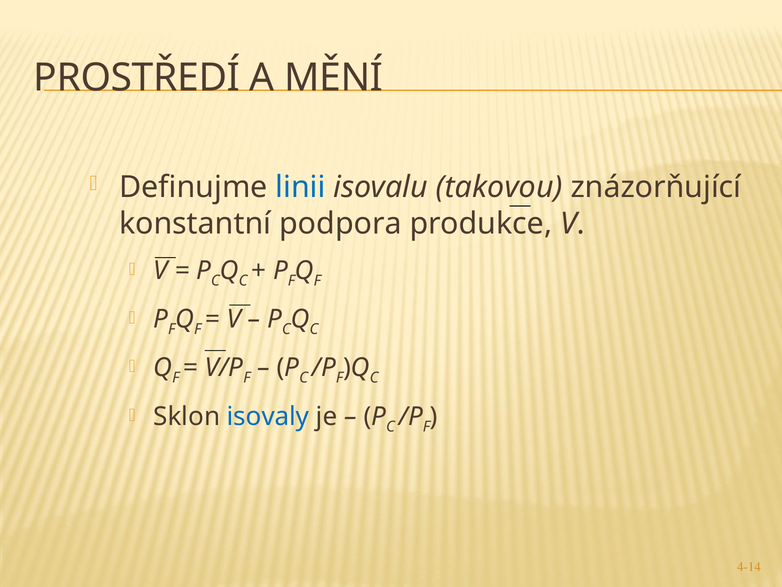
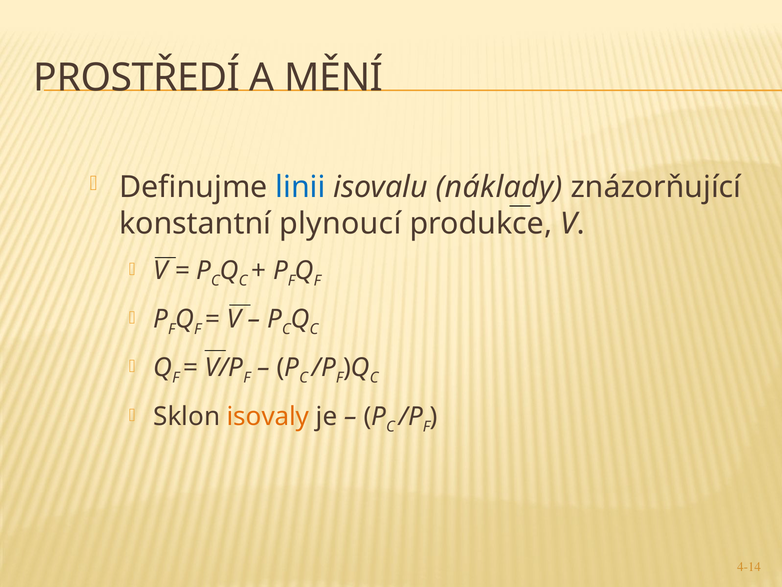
takovou: takovou -> náklady
podpora: podpora -> plynoucí
isovaly colour: blue -> orange
